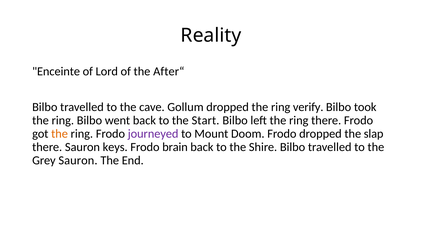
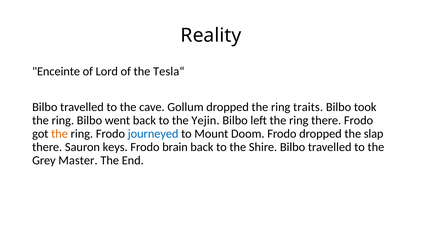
After“: After“ -> Tesla“
verify: verify -> traits
Start: Start -> Yejin
journeyed colour: purple -> blue
Grey Sauron: Sauron -> Master
